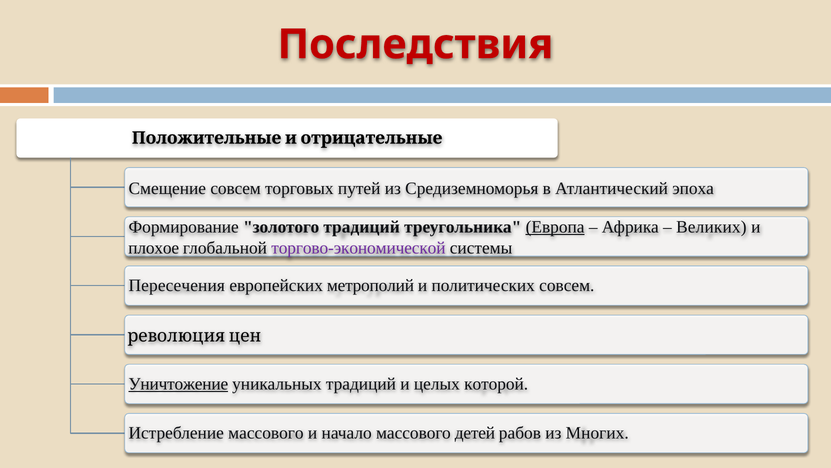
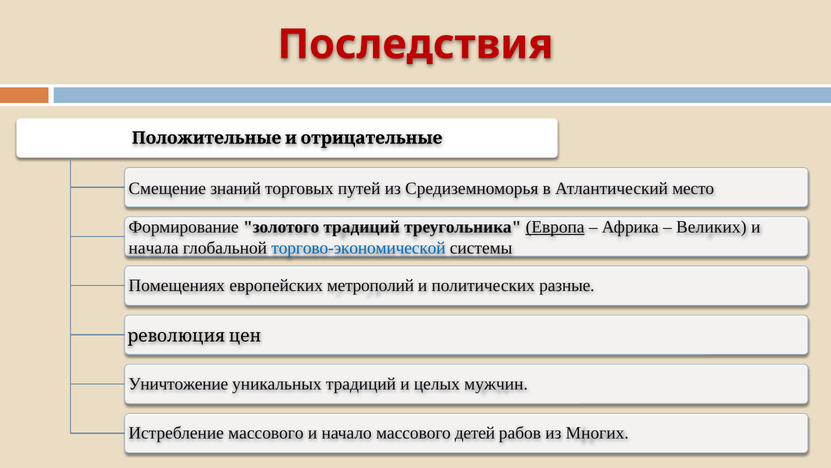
Смещение совсем: совсем -> знаний
эпоха: эпоха -> место
плохое: плохое -> начала
торгово-экономической colour: purple -> blue
Пересечения: Пересечения -> Помещениях
политических совсем: совсем -> разные
Уничтожение underline: present -> none
которой: которой -> мужчин
